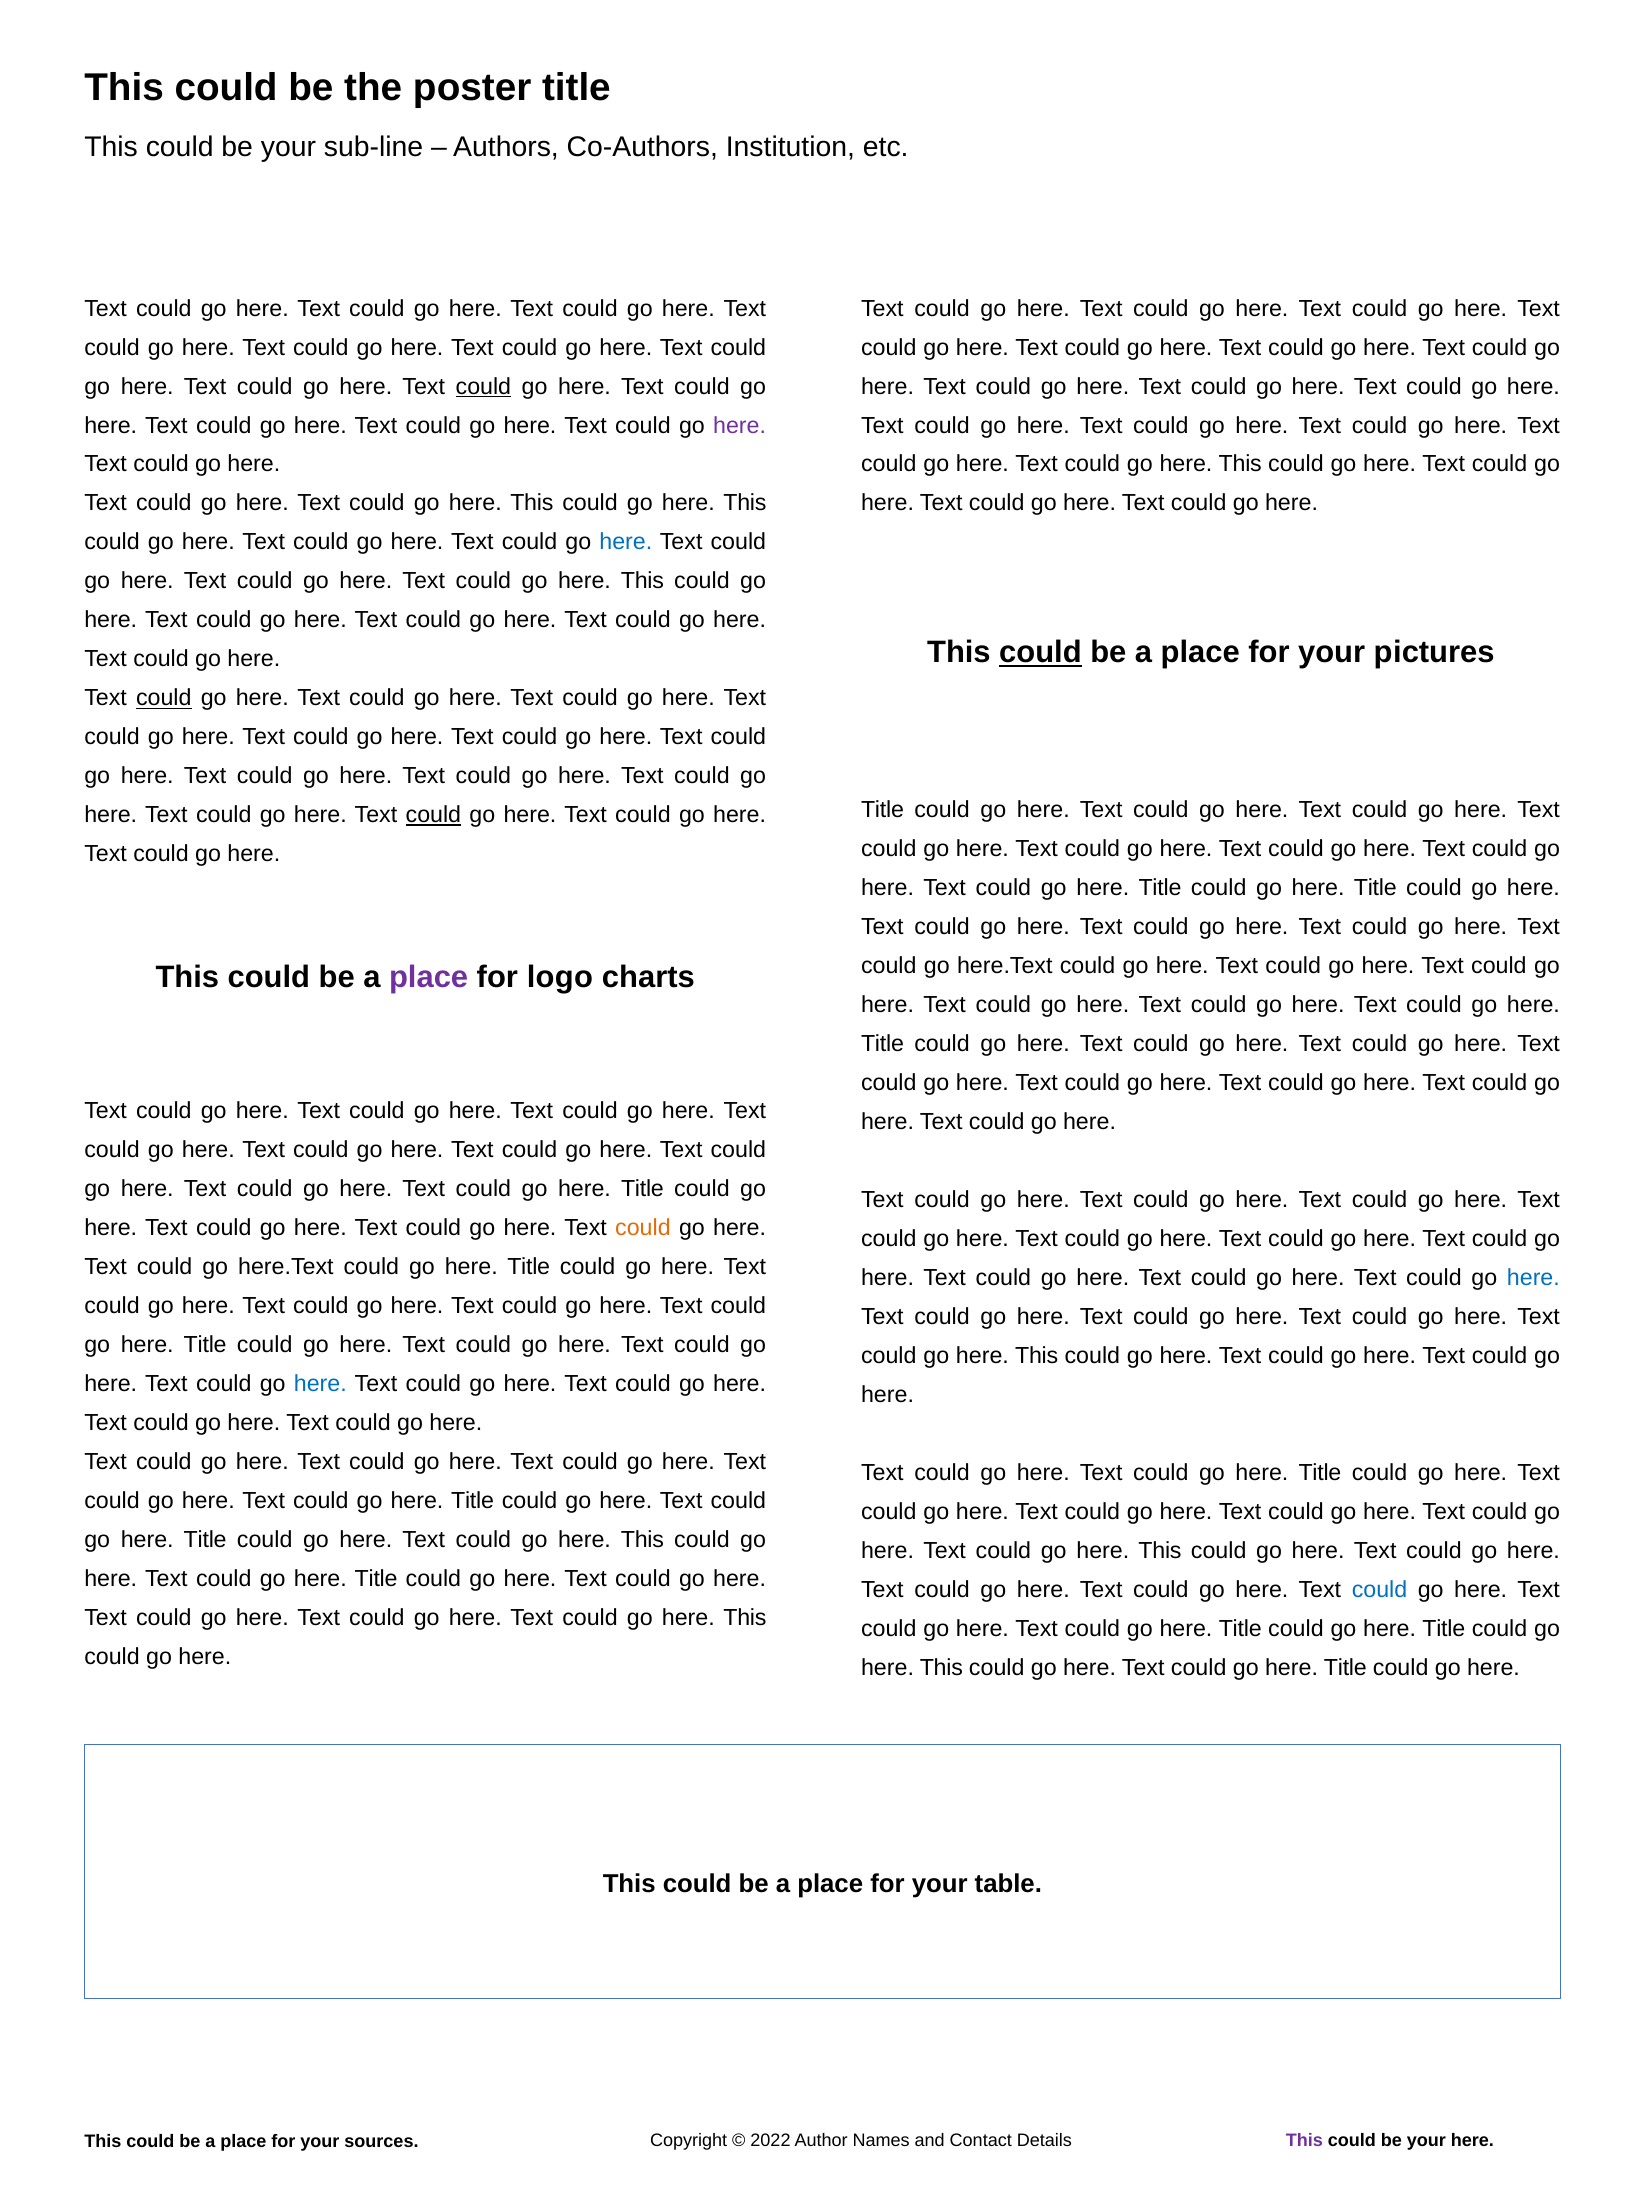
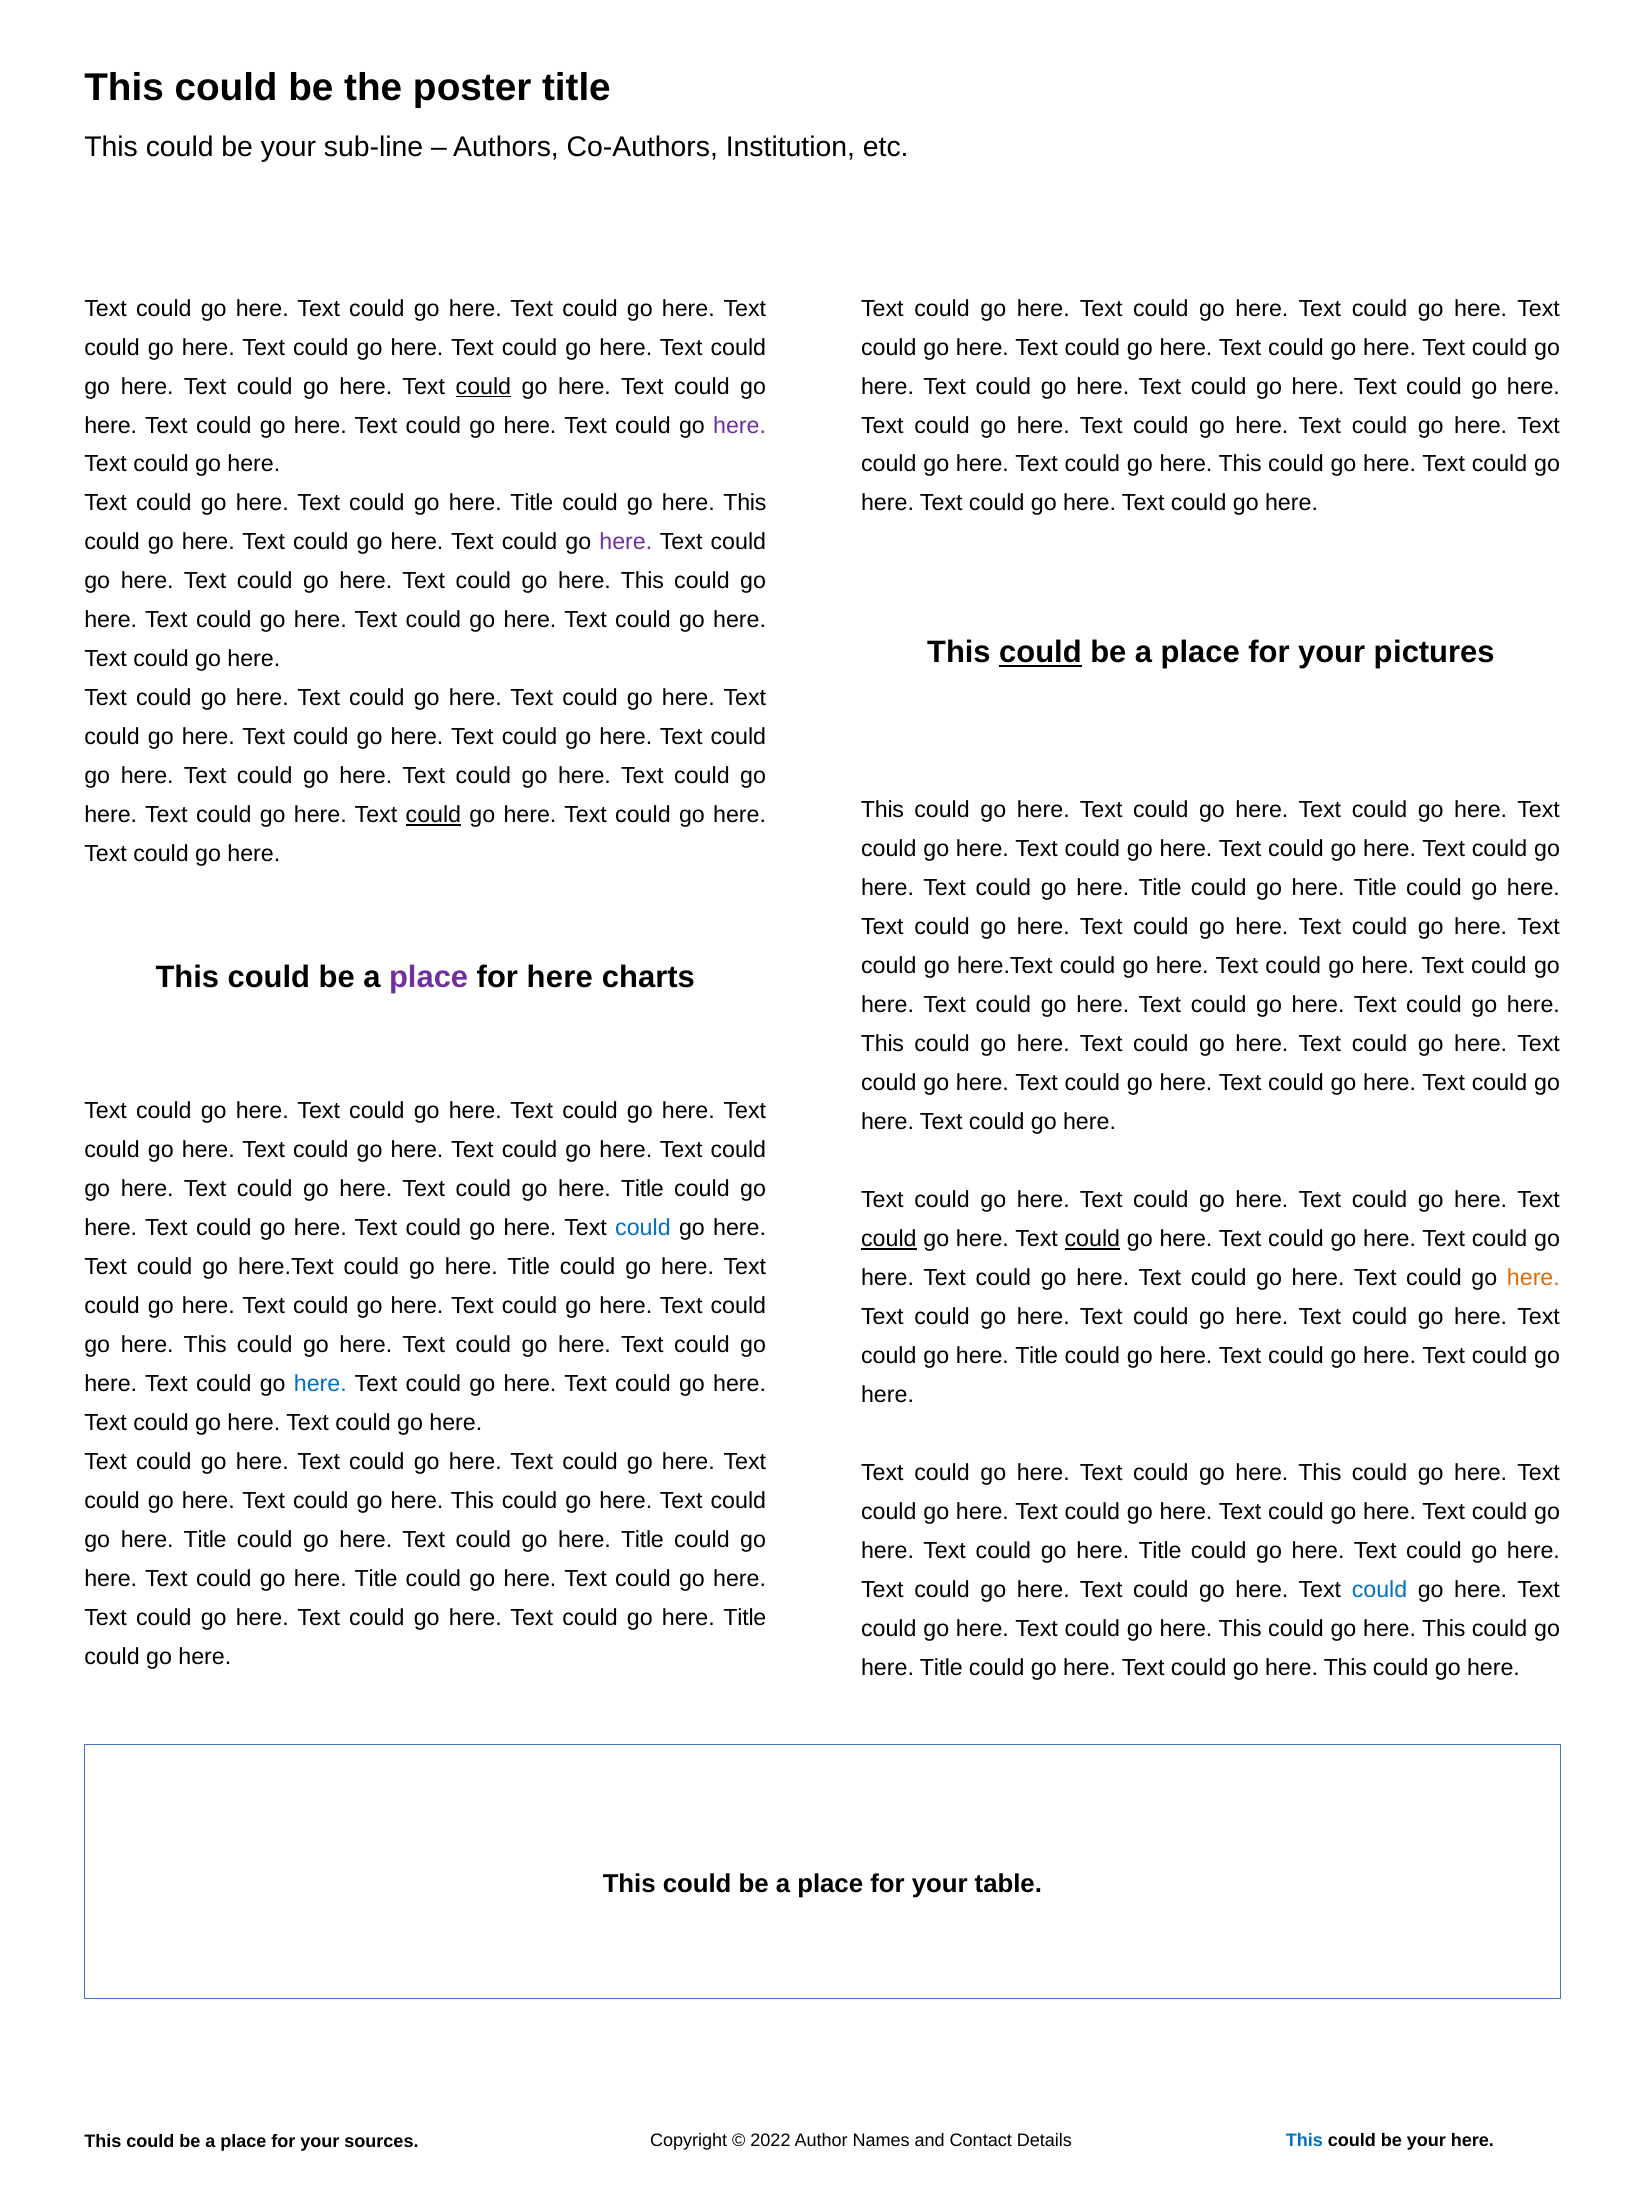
This at (532, 503): This -> Title
here at (626, 542) colour: blue -> purple
could at (164, 698) underline: present -> none
Title at (882, 810): Title -> This
for logo: logo -> here
Title at (882, 1044): Title -> This
could at (643, 1229) colour: orange -> blue
could at (889, 1239) underline: none -> present
could at (1092, 1239) underline: none -> present
here at (1533, 1278) colour: blue -> orange
Title at (205, 1345): Title -> This
This at (1037, 1356): This -> Title
Title at (1320, 1473): Title -> This
Title at (473, 1501): Title -> This
This at (642, 1540): This -> Title
This at (1160, 1551): This -> Title
This at (745, 1618): This -> Title
Title at (1240, 1629): Title -> This
Title at (1444, 1629): Title -> This
This at (941, 1668): This -> Title
Title at (1345, 1668): Title -> This
This at (1304, 2141) colour: purple -> blue
